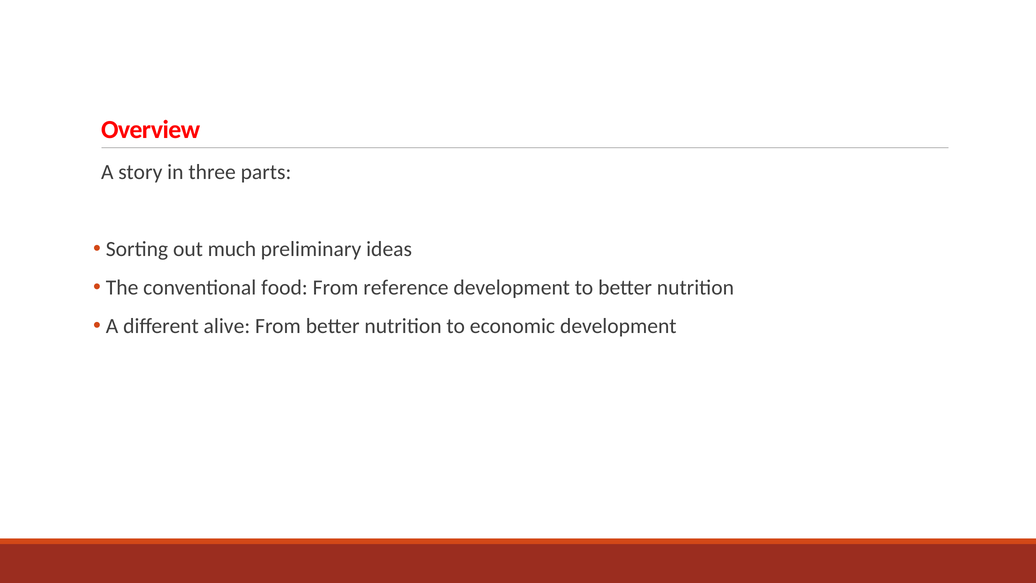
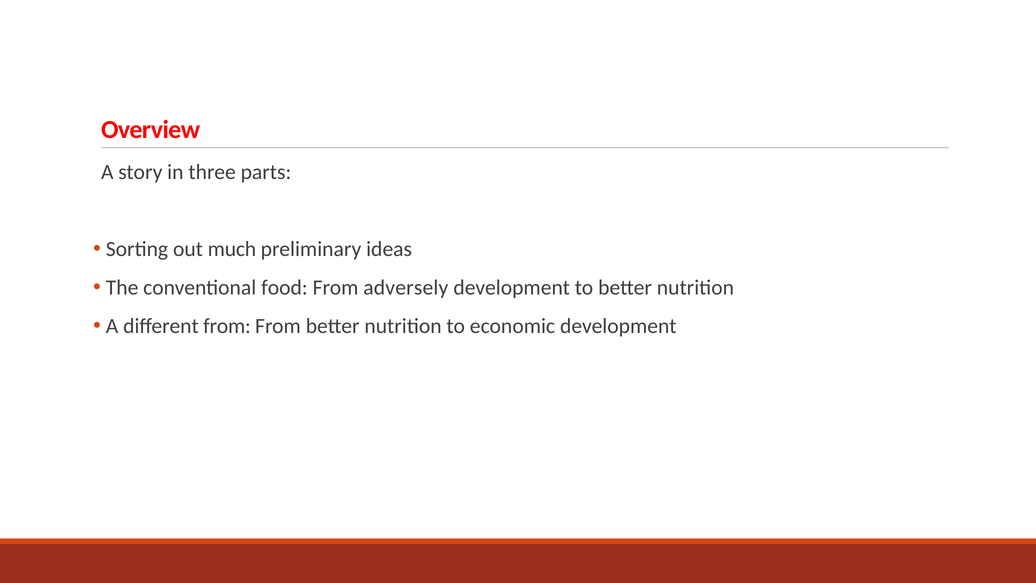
reference: reference -> adversely
different alive: alive -> from
